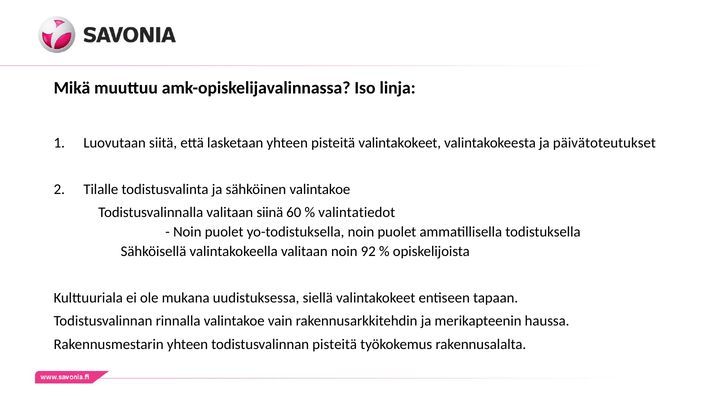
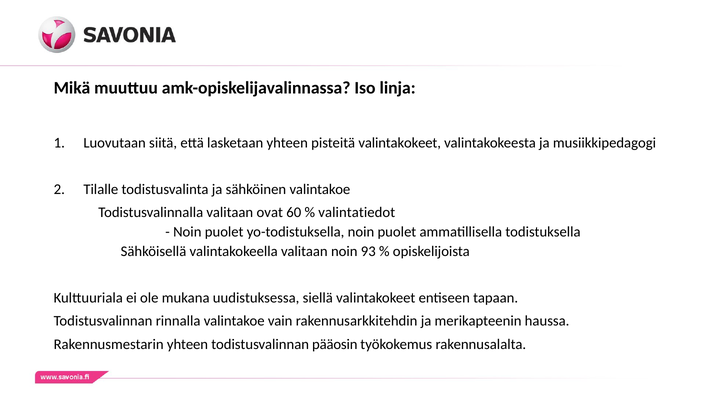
päivätoteutukset: päivätoteutukset -> musiikkipedagogi
siinä: siinä -> ovat
92: 92 -> 93
todistusvalinnan pisteitä: pisteitä -> pääosin
